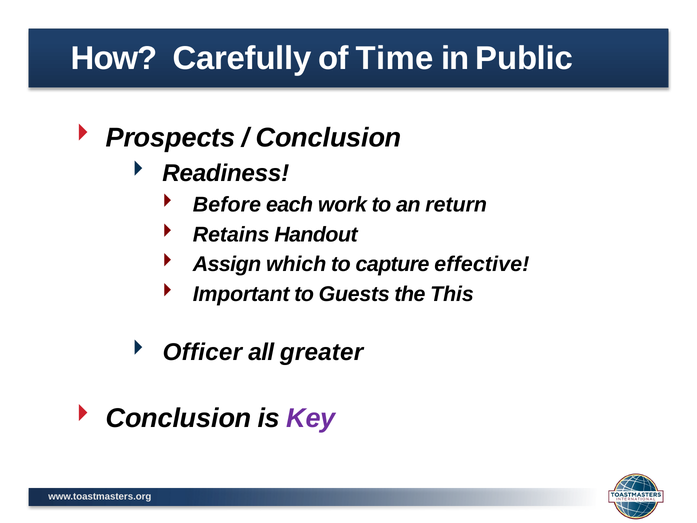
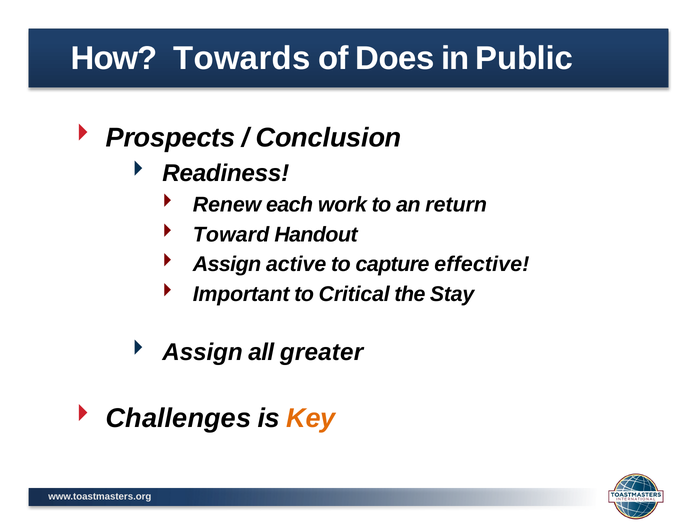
Carefully: Carefully -> Towards
Time: Time -> Does
Before: Before -> Renew
Retains: Retains -> Toward
which: which -> active
Guests: Guests -> Critical
This: This -> Stay
Officer at (202, 352): Officer -> Assign
Conclusion at (179, 418): Conclusion -> Challenges
Key colour: purple -> orange
